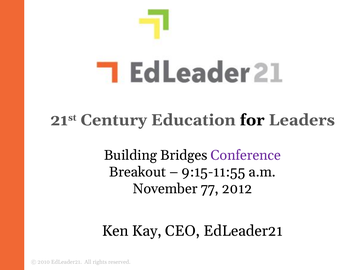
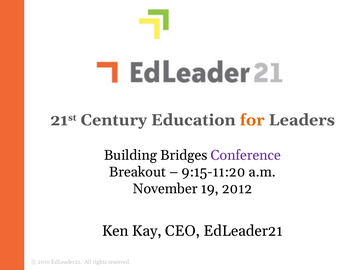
for colour: black -> orange
9:15-11:55: 9:15-11:55 -> 9:15-11:20
77: 77 -> 19
